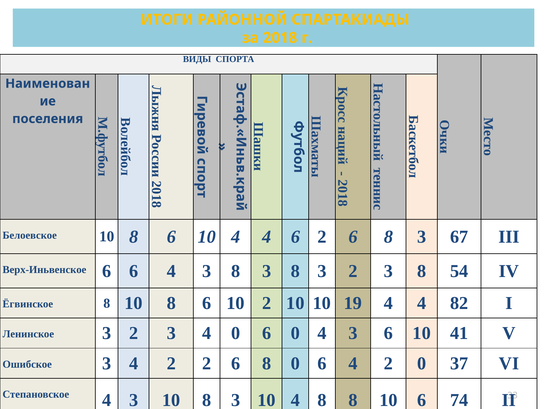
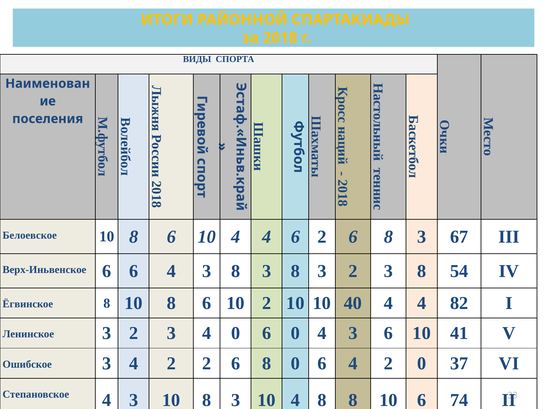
19: 19 -> 40
